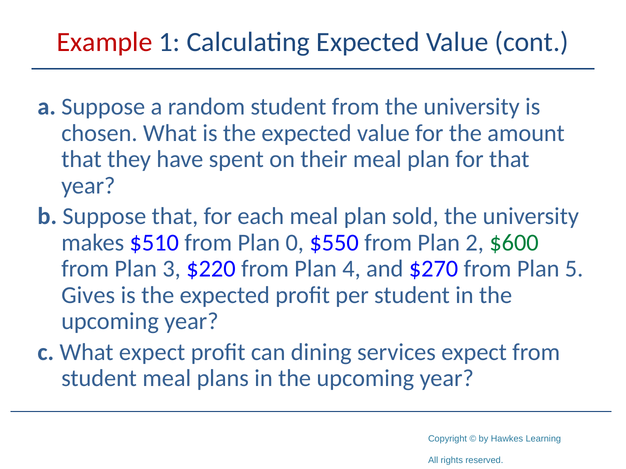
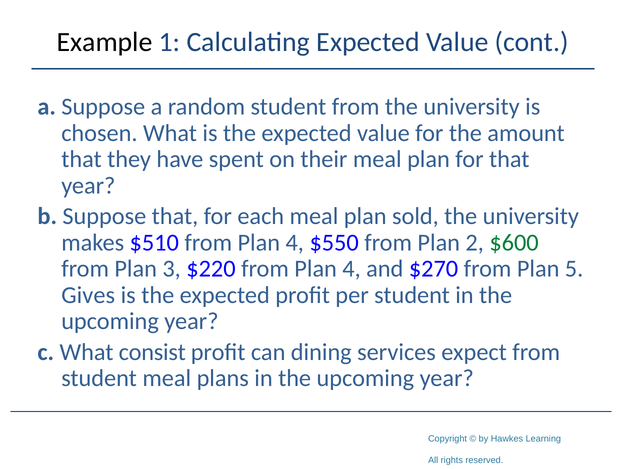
Example colour: red -> black
$510 from Plan 0: 0 -> 4
What expect: expect -> consist
